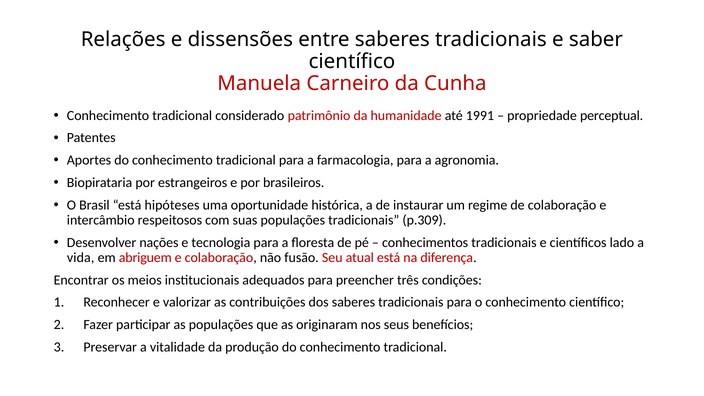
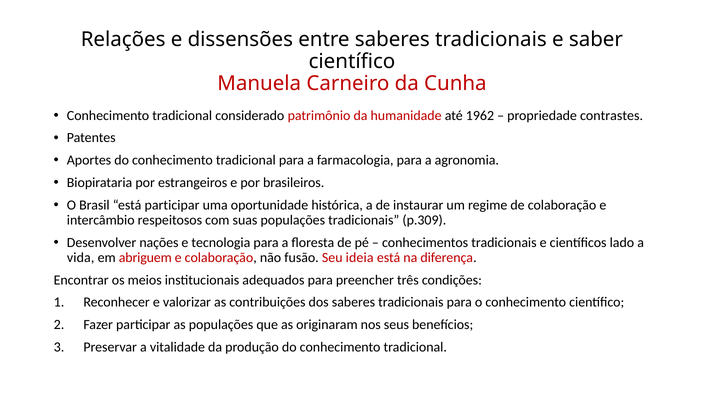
1991: 1991 -> 1962
perceptual: perceptual -> contrastes
está hipóteses: hipóteses -> participar
atual: atual -> ideia
